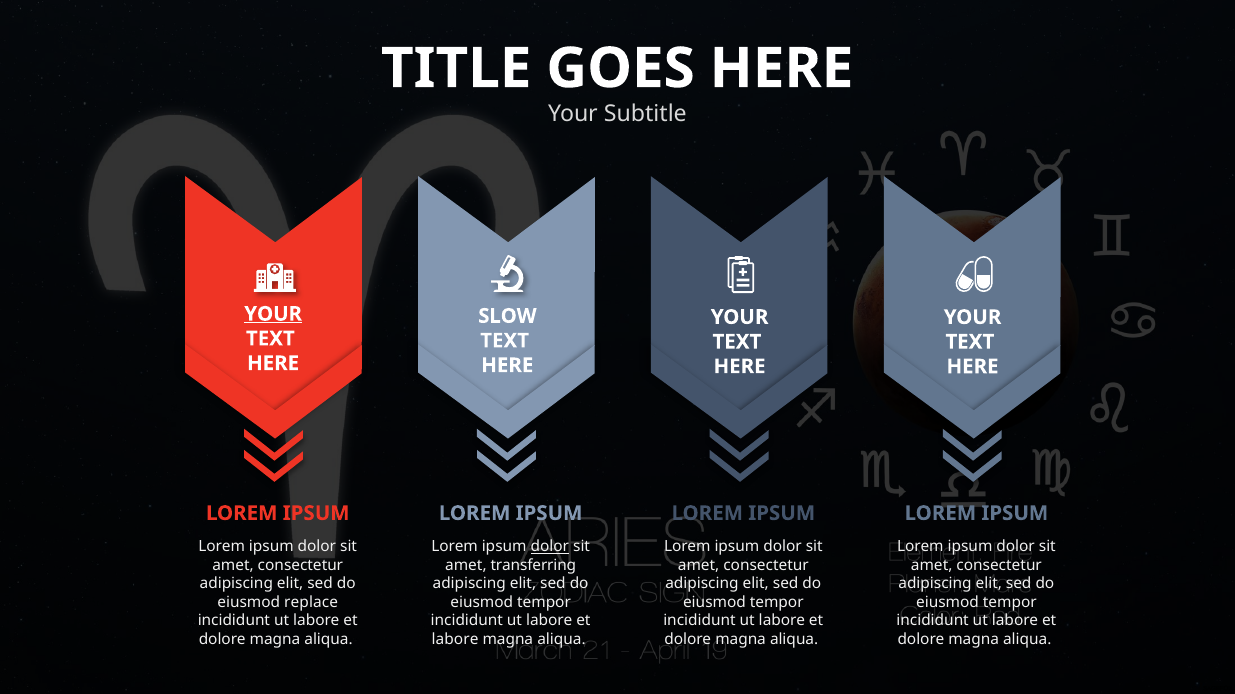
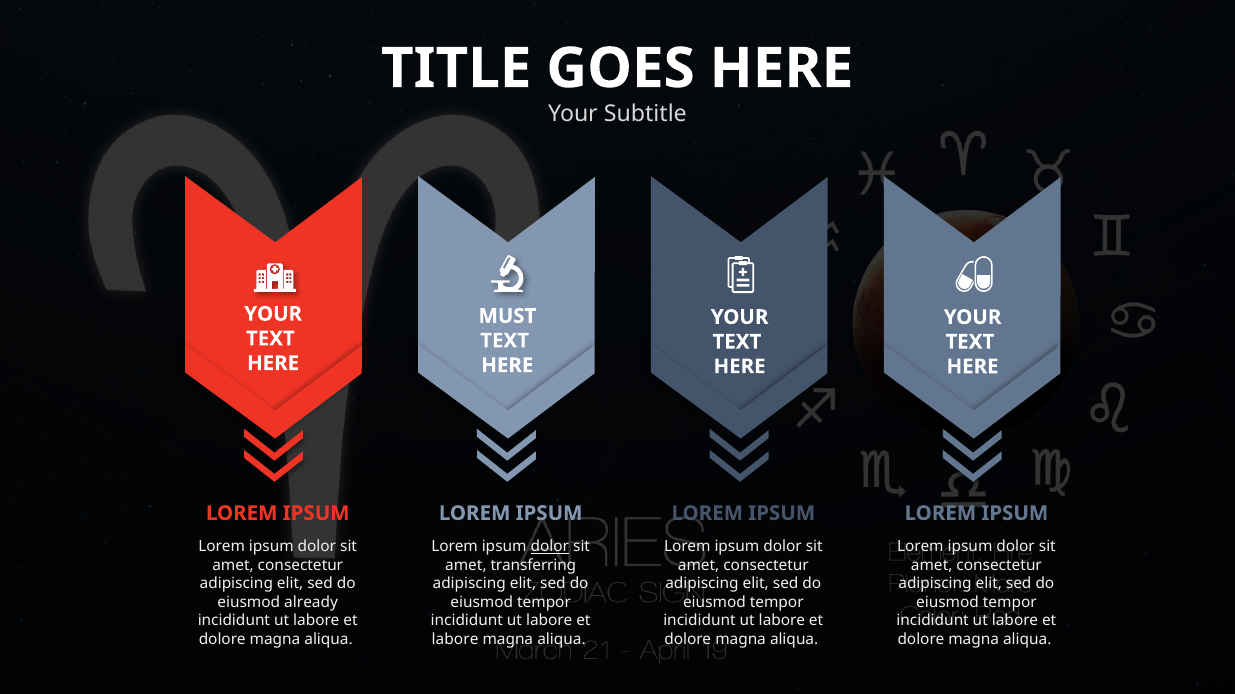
YOUR at (273, 314) underline: present -> none
SLOW: SLOW -> MUST
replace: replace -> already
